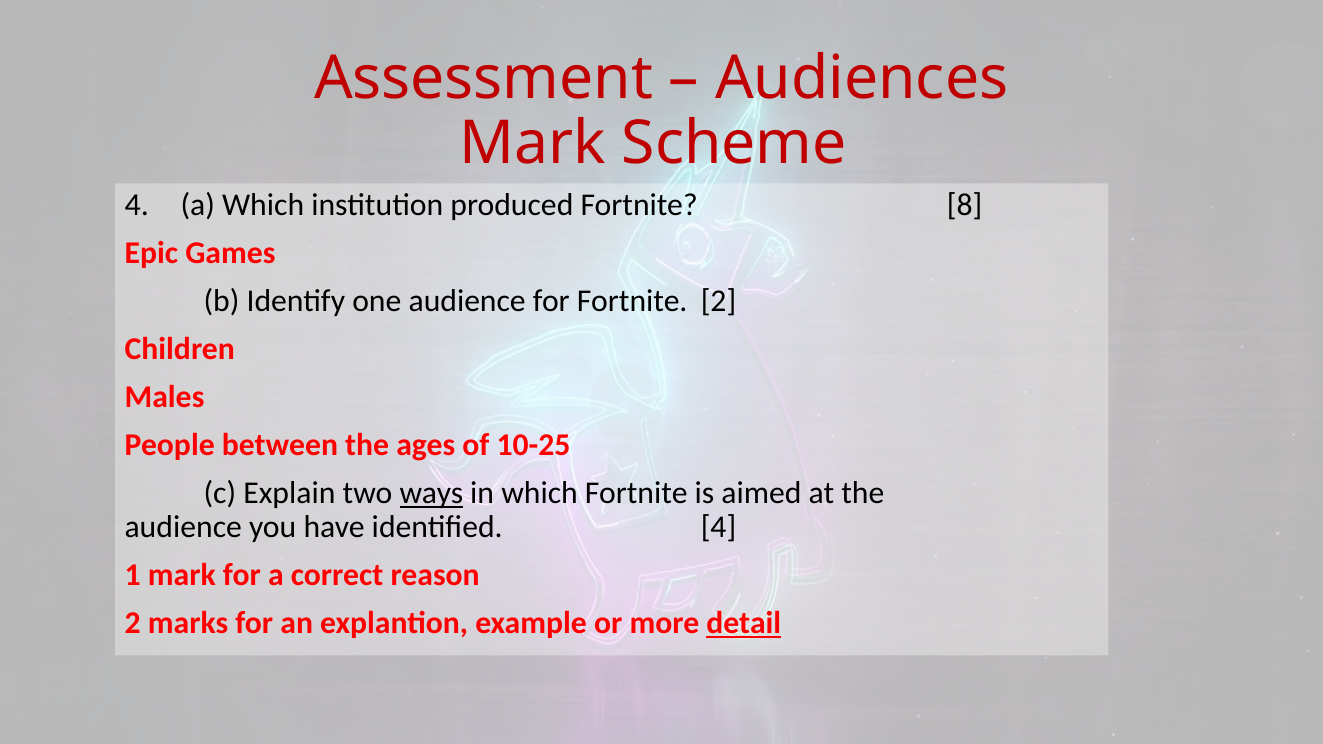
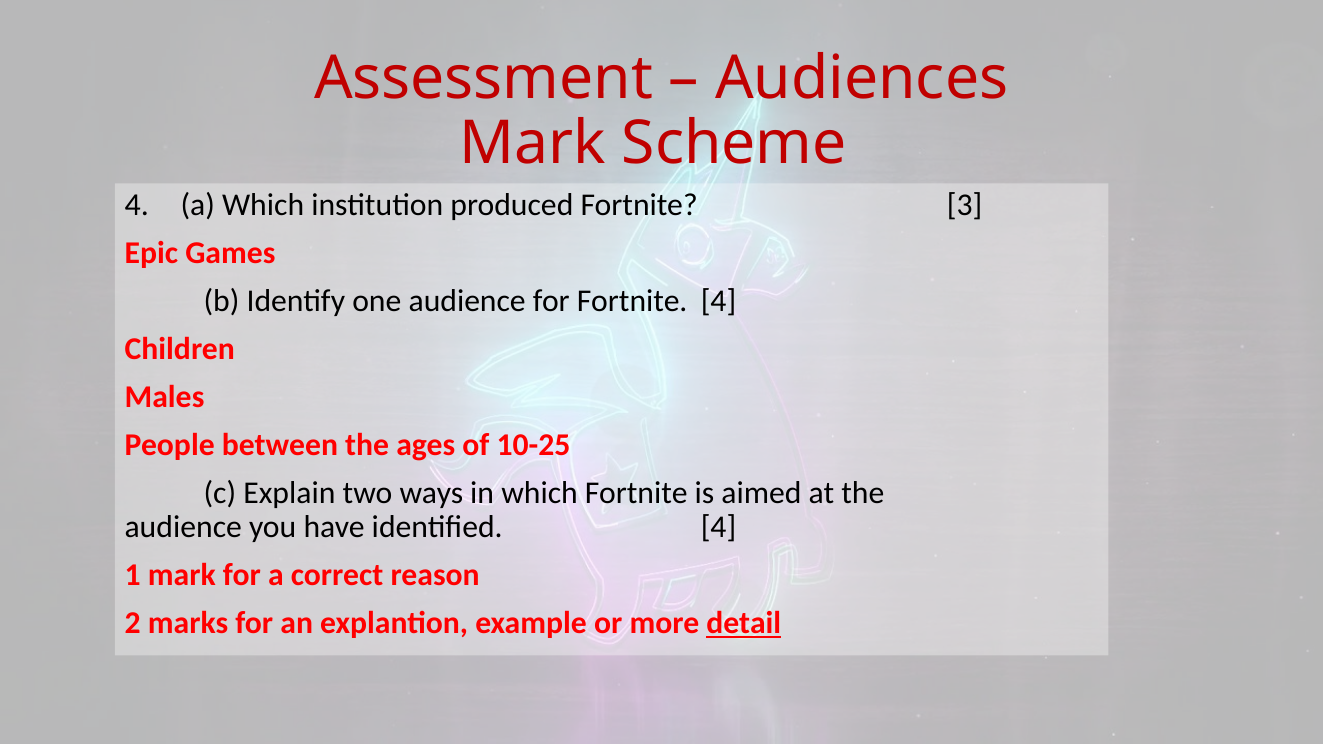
8: 8 -> 3
Fortnite 2: 2 -> 4
ways underline: present -> none
